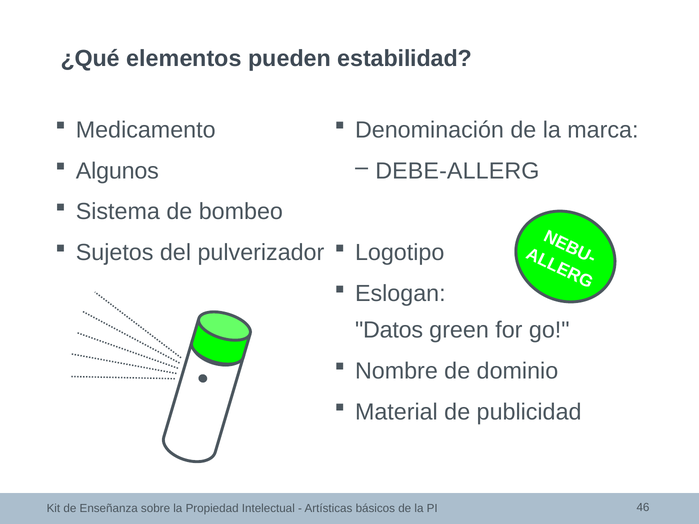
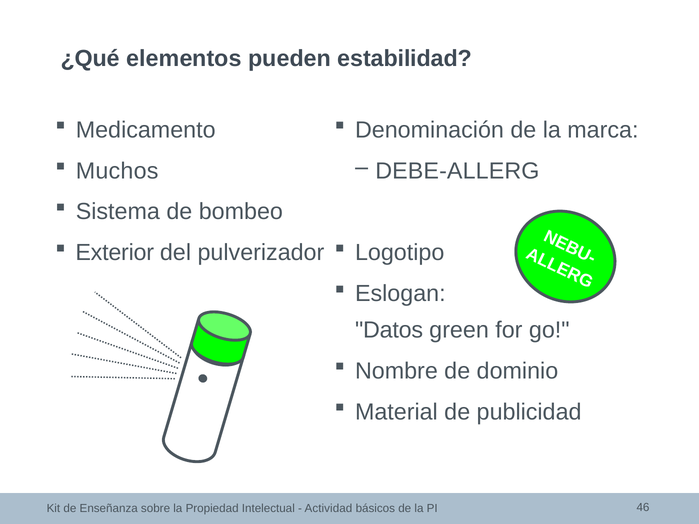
Algunos: Algunos -> Muchos
Sujetos: Sujetos -> Exterior
Artísticas: Artísticas -> Actividad
